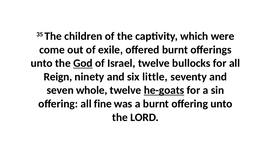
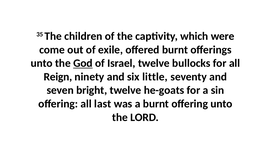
whole: whole -> bright
he-goats underline: present -> none
fine: fine -> last
